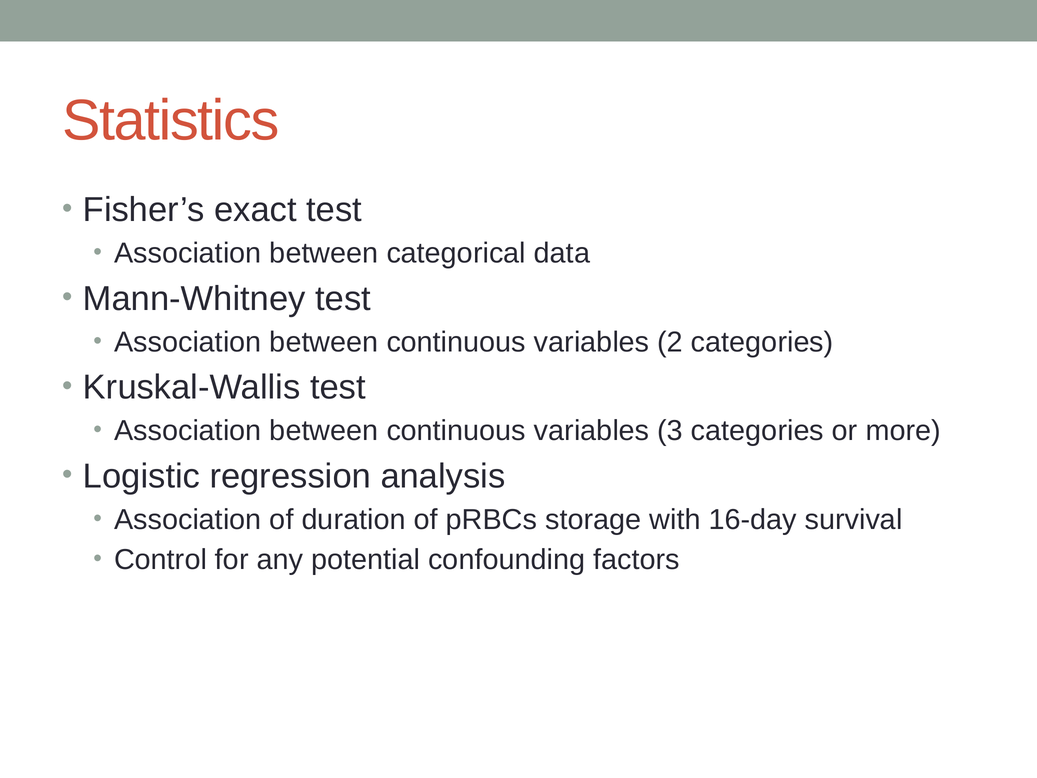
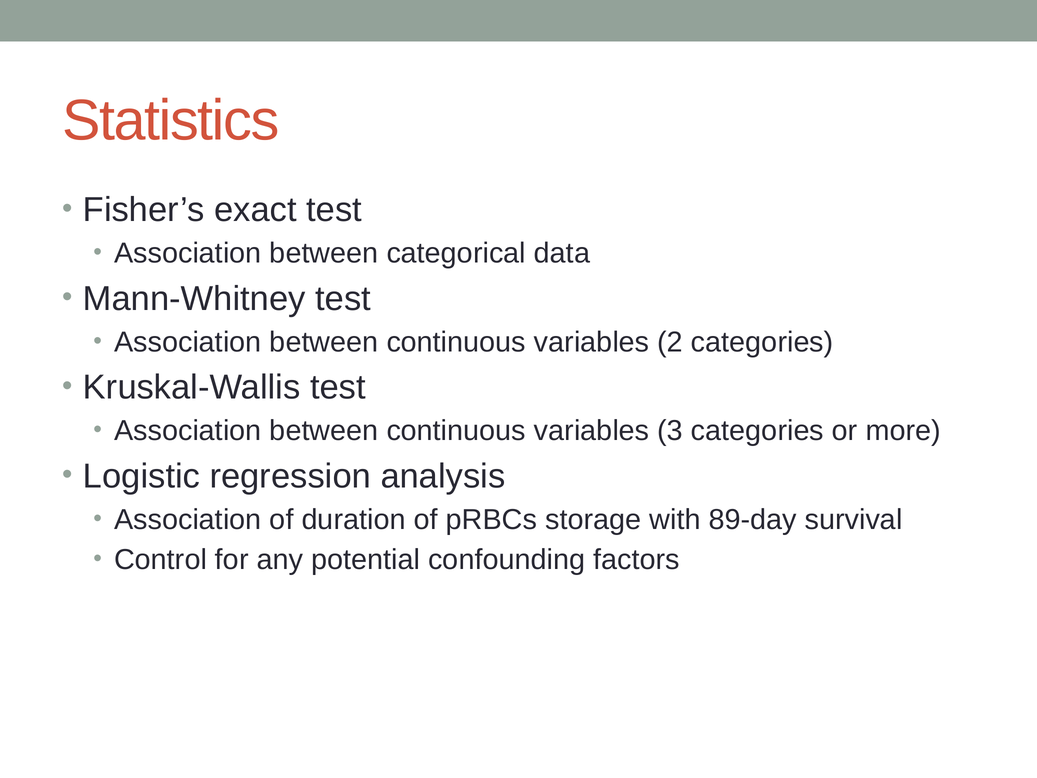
16-day: 16-day -> 89-day
